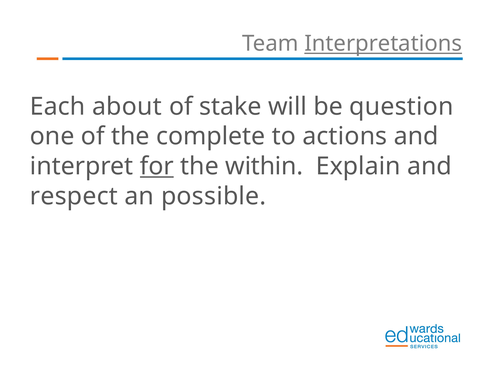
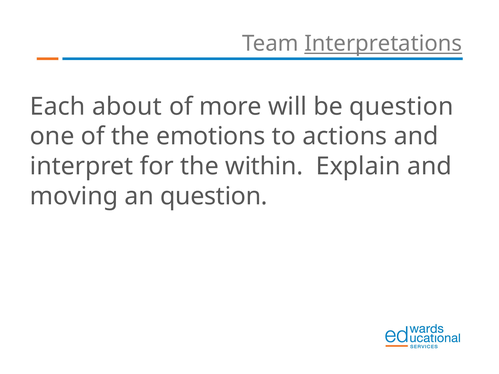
stake: stake -> more
complete: complete -> emotions
for underline: present -> none
respect: respect -> moving
an possible: possible -> question
